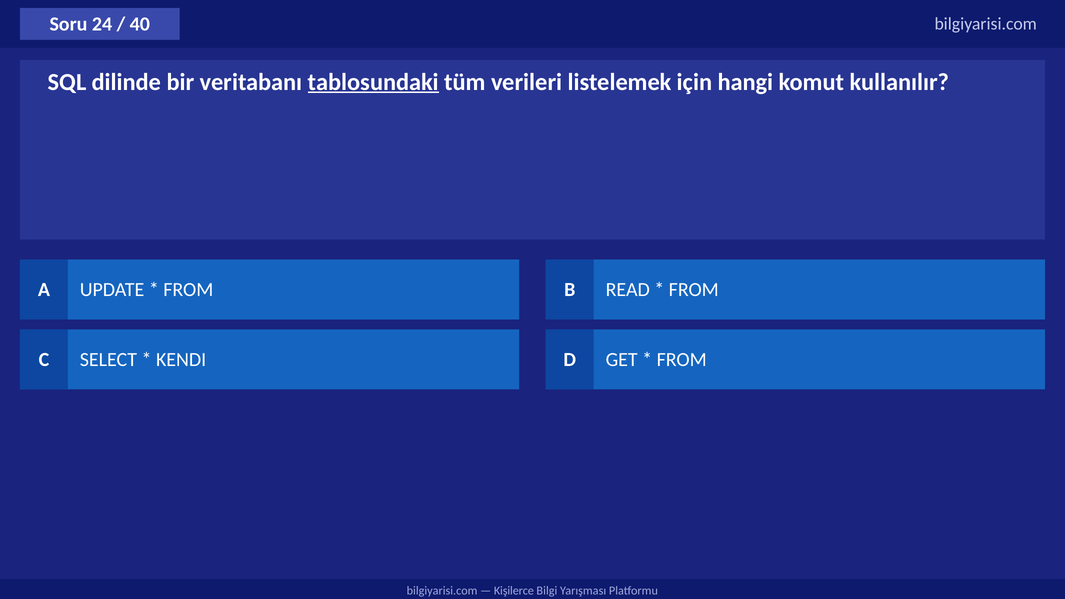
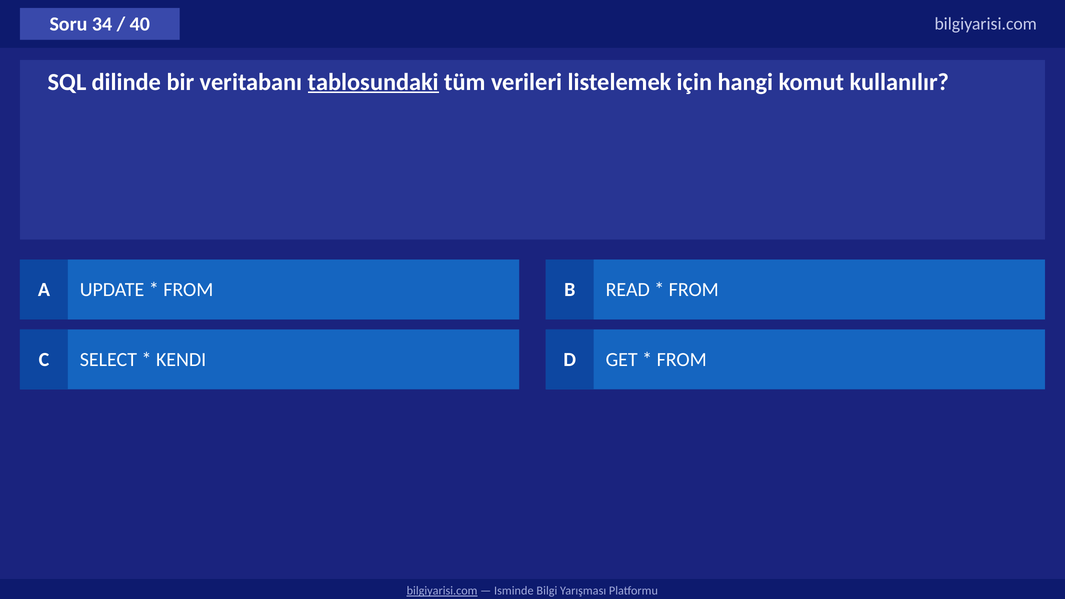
24: 24 -> 34
bilgiyarisi.com at (442, 591) underline: none -> present
Kişilerce: Kişilerce -> Isminde
